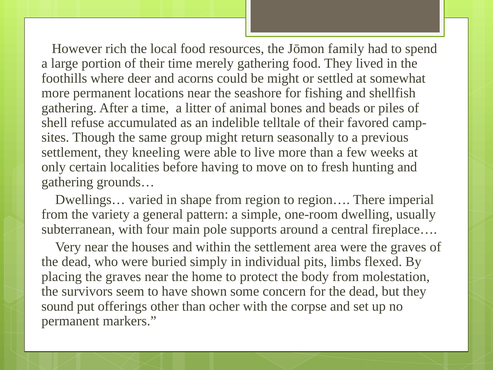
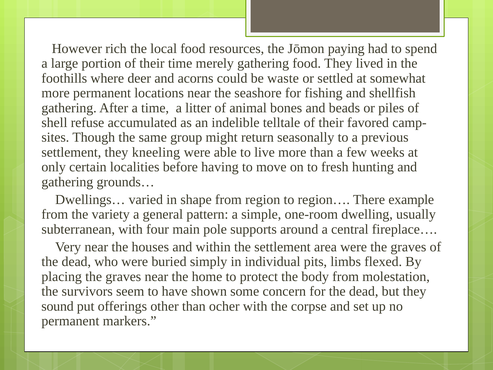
family: family -> paying
be might: might -> waste
imperial: imperial -> example
